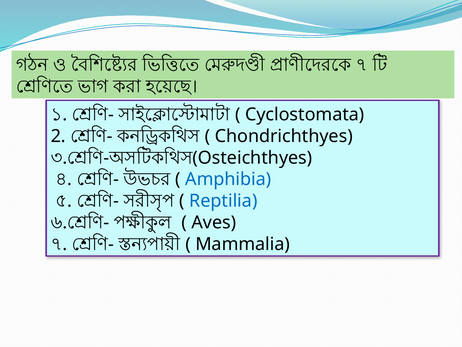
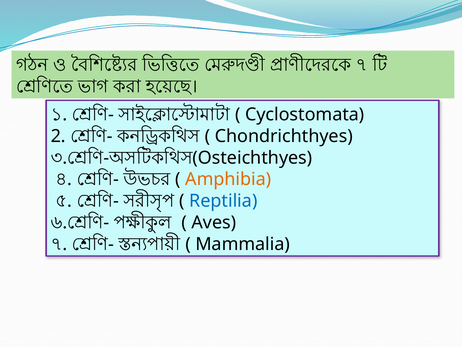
Amphibia colour: blue -> orange
